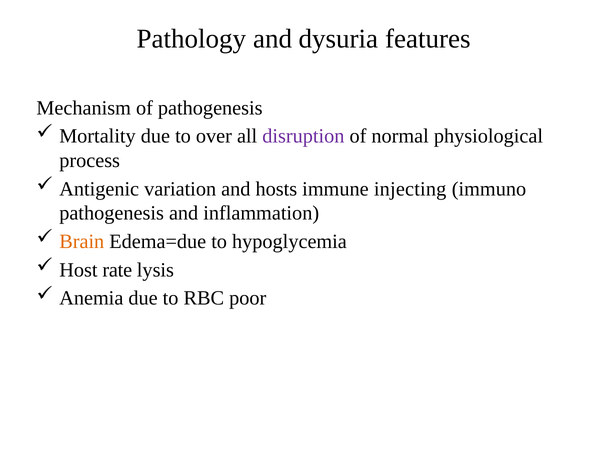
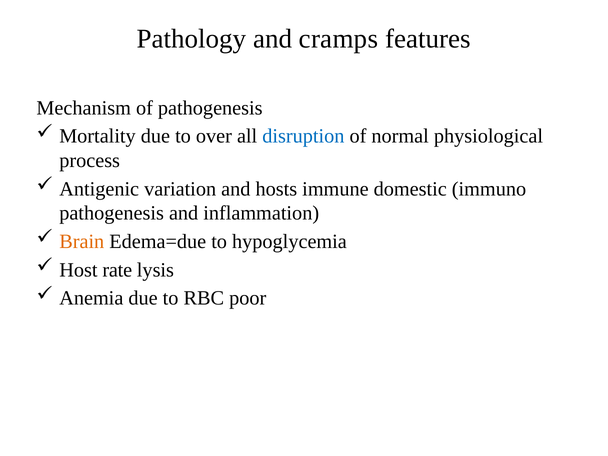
dysuria: dysuria -> cramps
disruption colour: purple -> blue
injecting: injecting -> domestic
